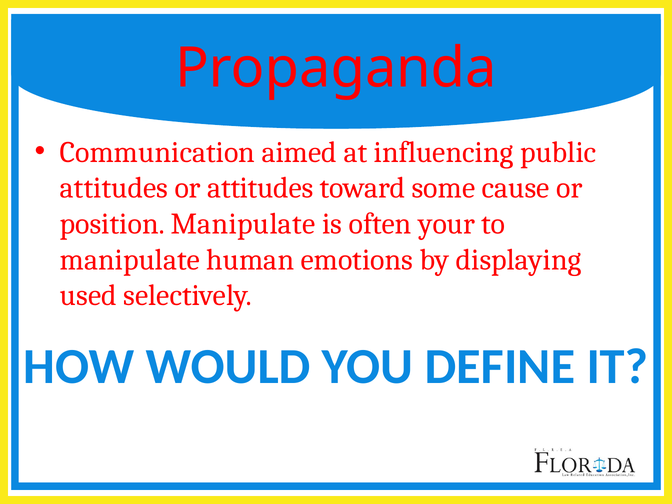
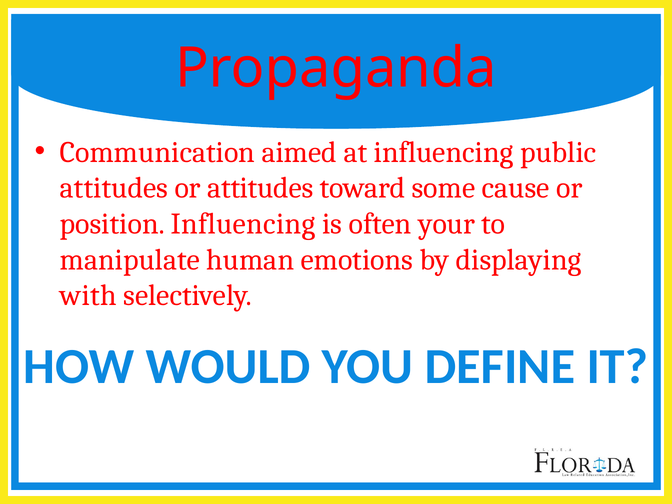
position Manipulate: Manipulate -> Influencing
used: used -> with
